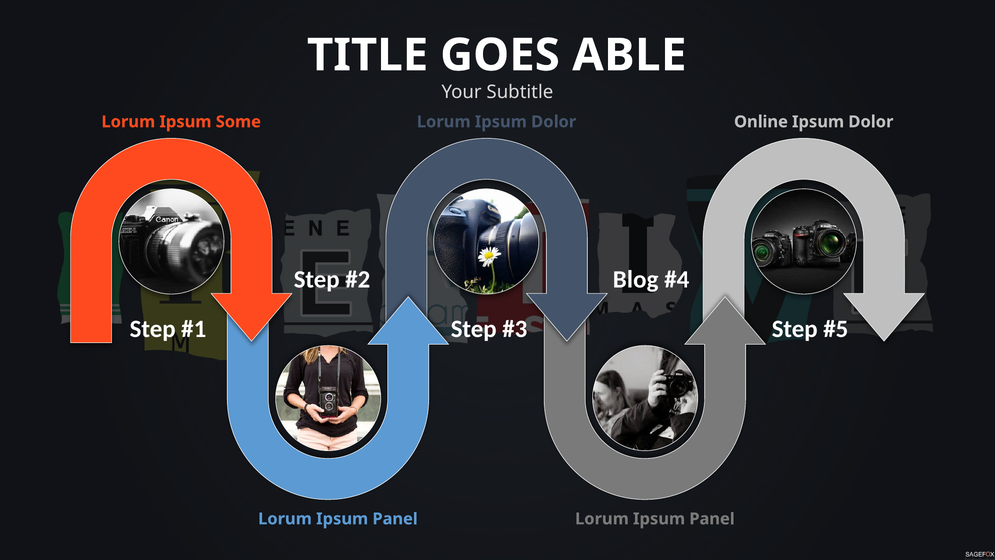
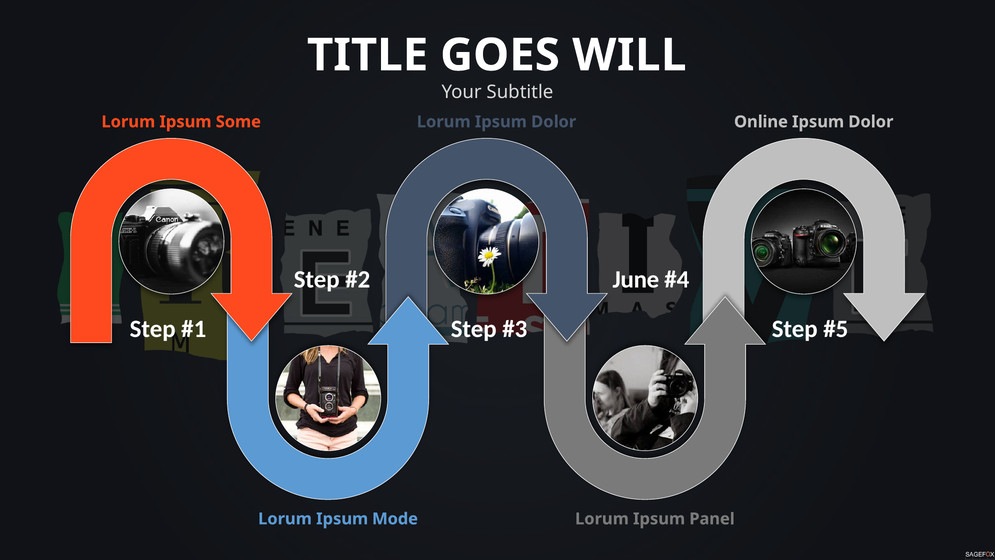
ABLE: ABLE -> WILL
Blog: Blog -> June
Panel at (395, 519): Panel -> Mode
